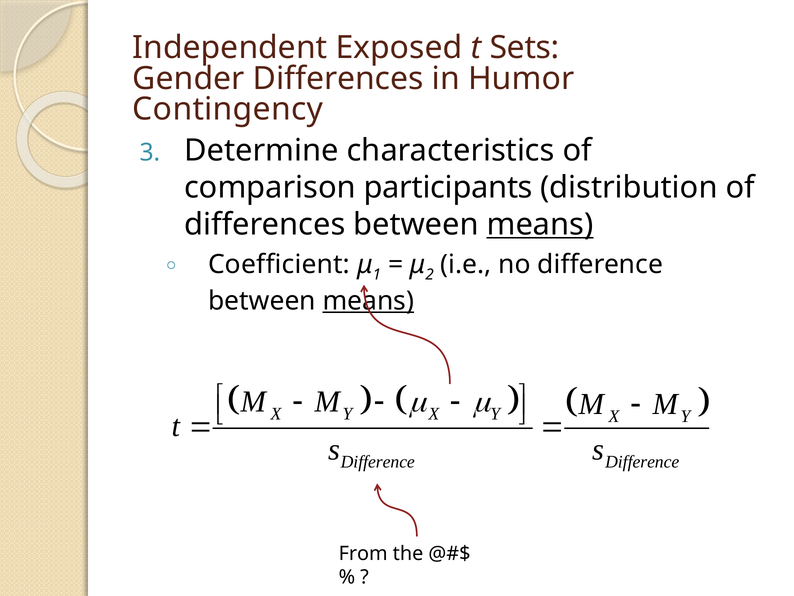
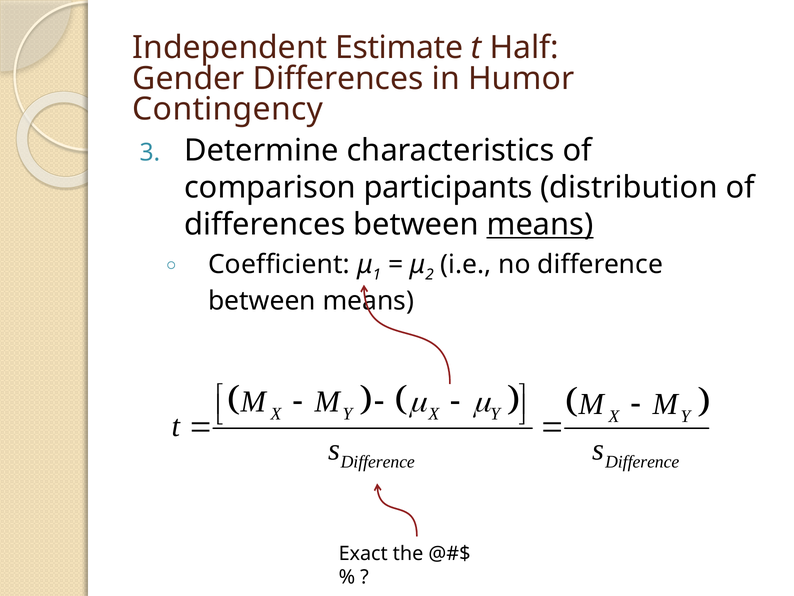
Exposed: Exposed -> Estimate
Sets: Sets -> Half
means at (368, 301) underline: present -> none
From: From -> Exact
